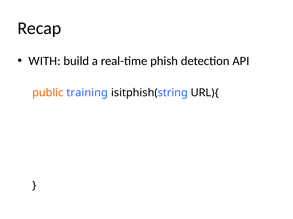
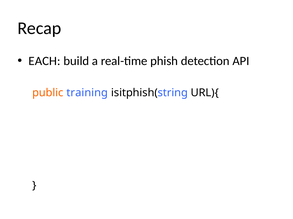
WITH: WITH -> EACH
